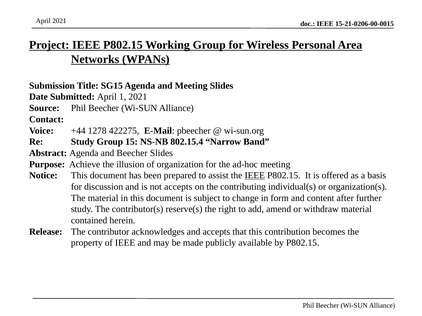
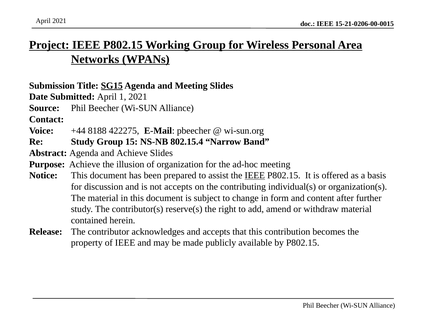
SG15 underline: none -> present
1278: 1278 -> 8188
and Beecher: Beecher -> Achieve
